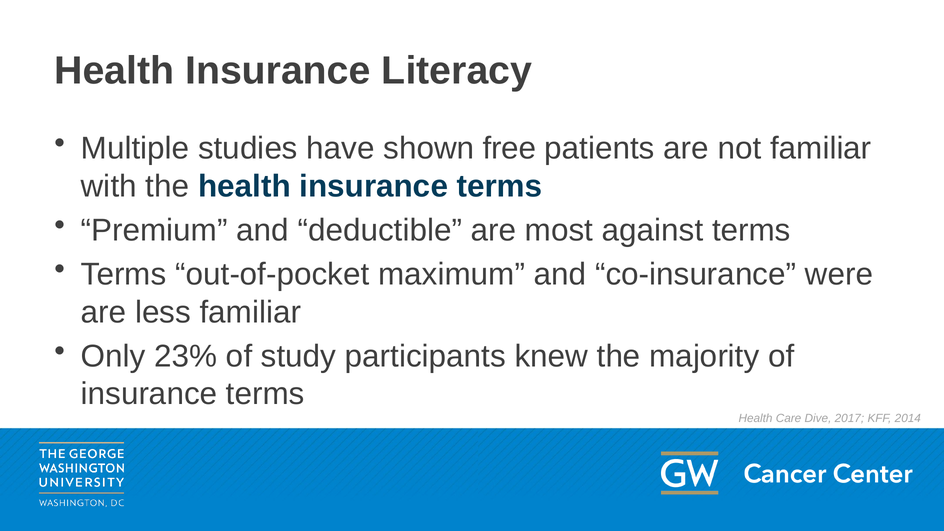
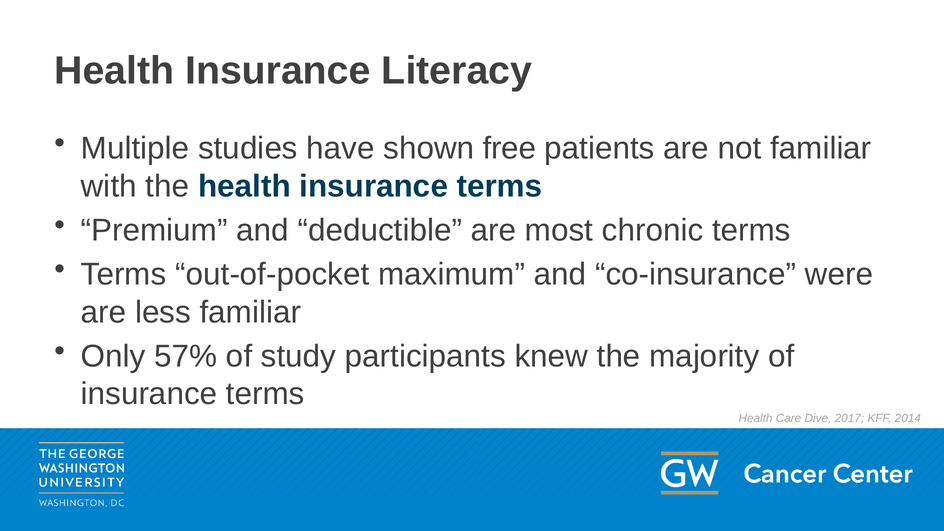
against: against -> chronic
23%: 23% -> 57%
